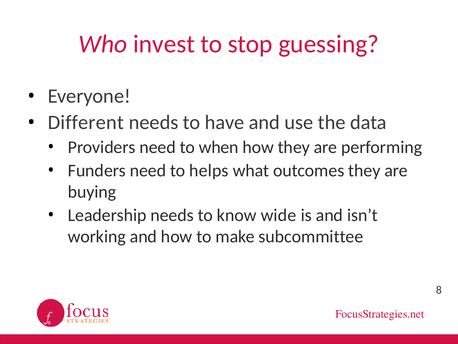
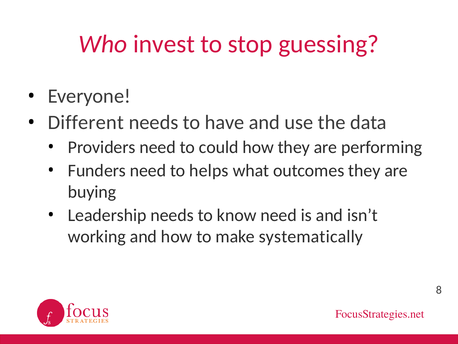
when: when -> could
know wide: wide -> need
subcommittee: subcommittee -> systematically
